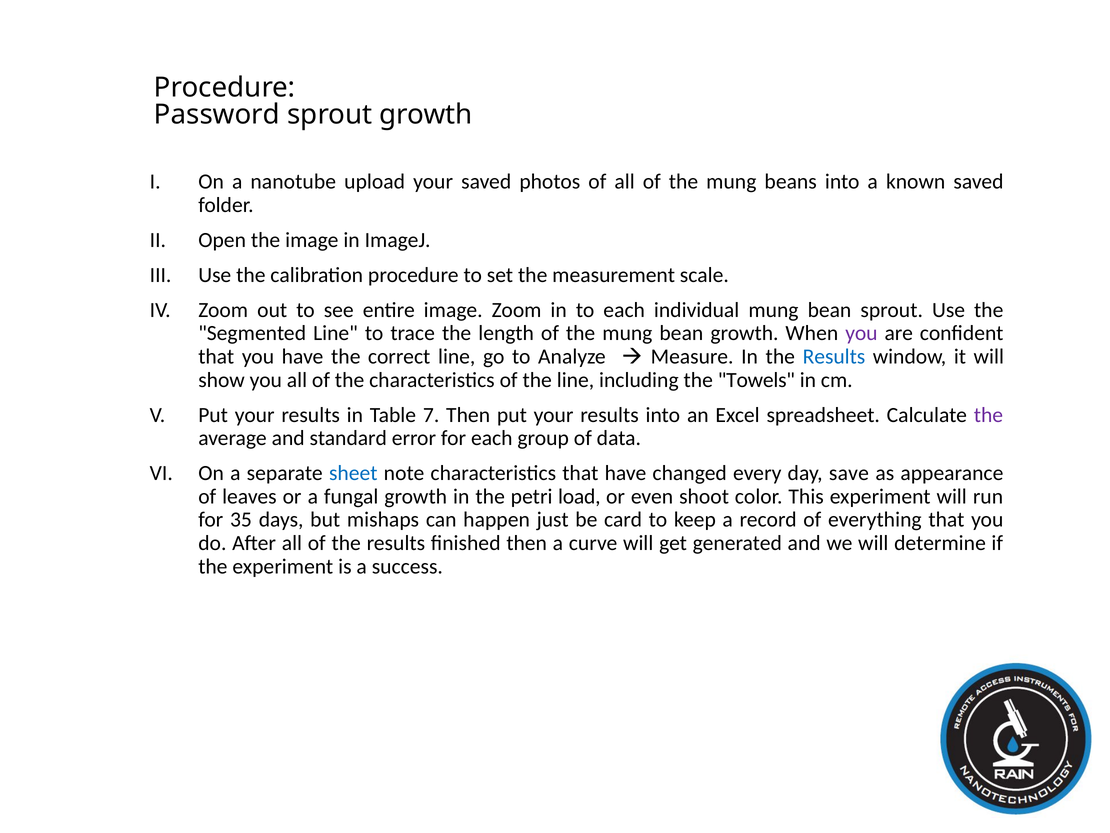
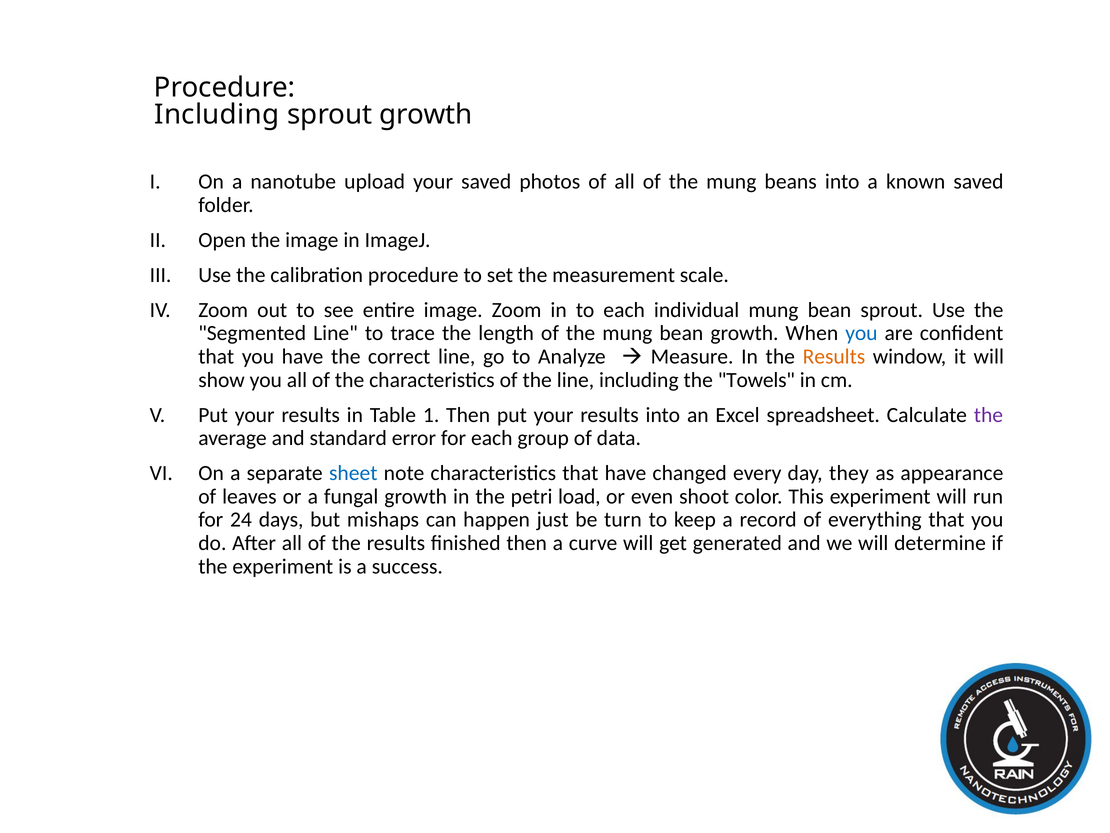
Password at (217, 115): Password -> Including
you at (861, 333) colour: purple -> blue
Results at (834, 356) colour: blue -> orange
7: 7 -> 1
save: save -> they
35: 35 -> 24
card: card -> turn
